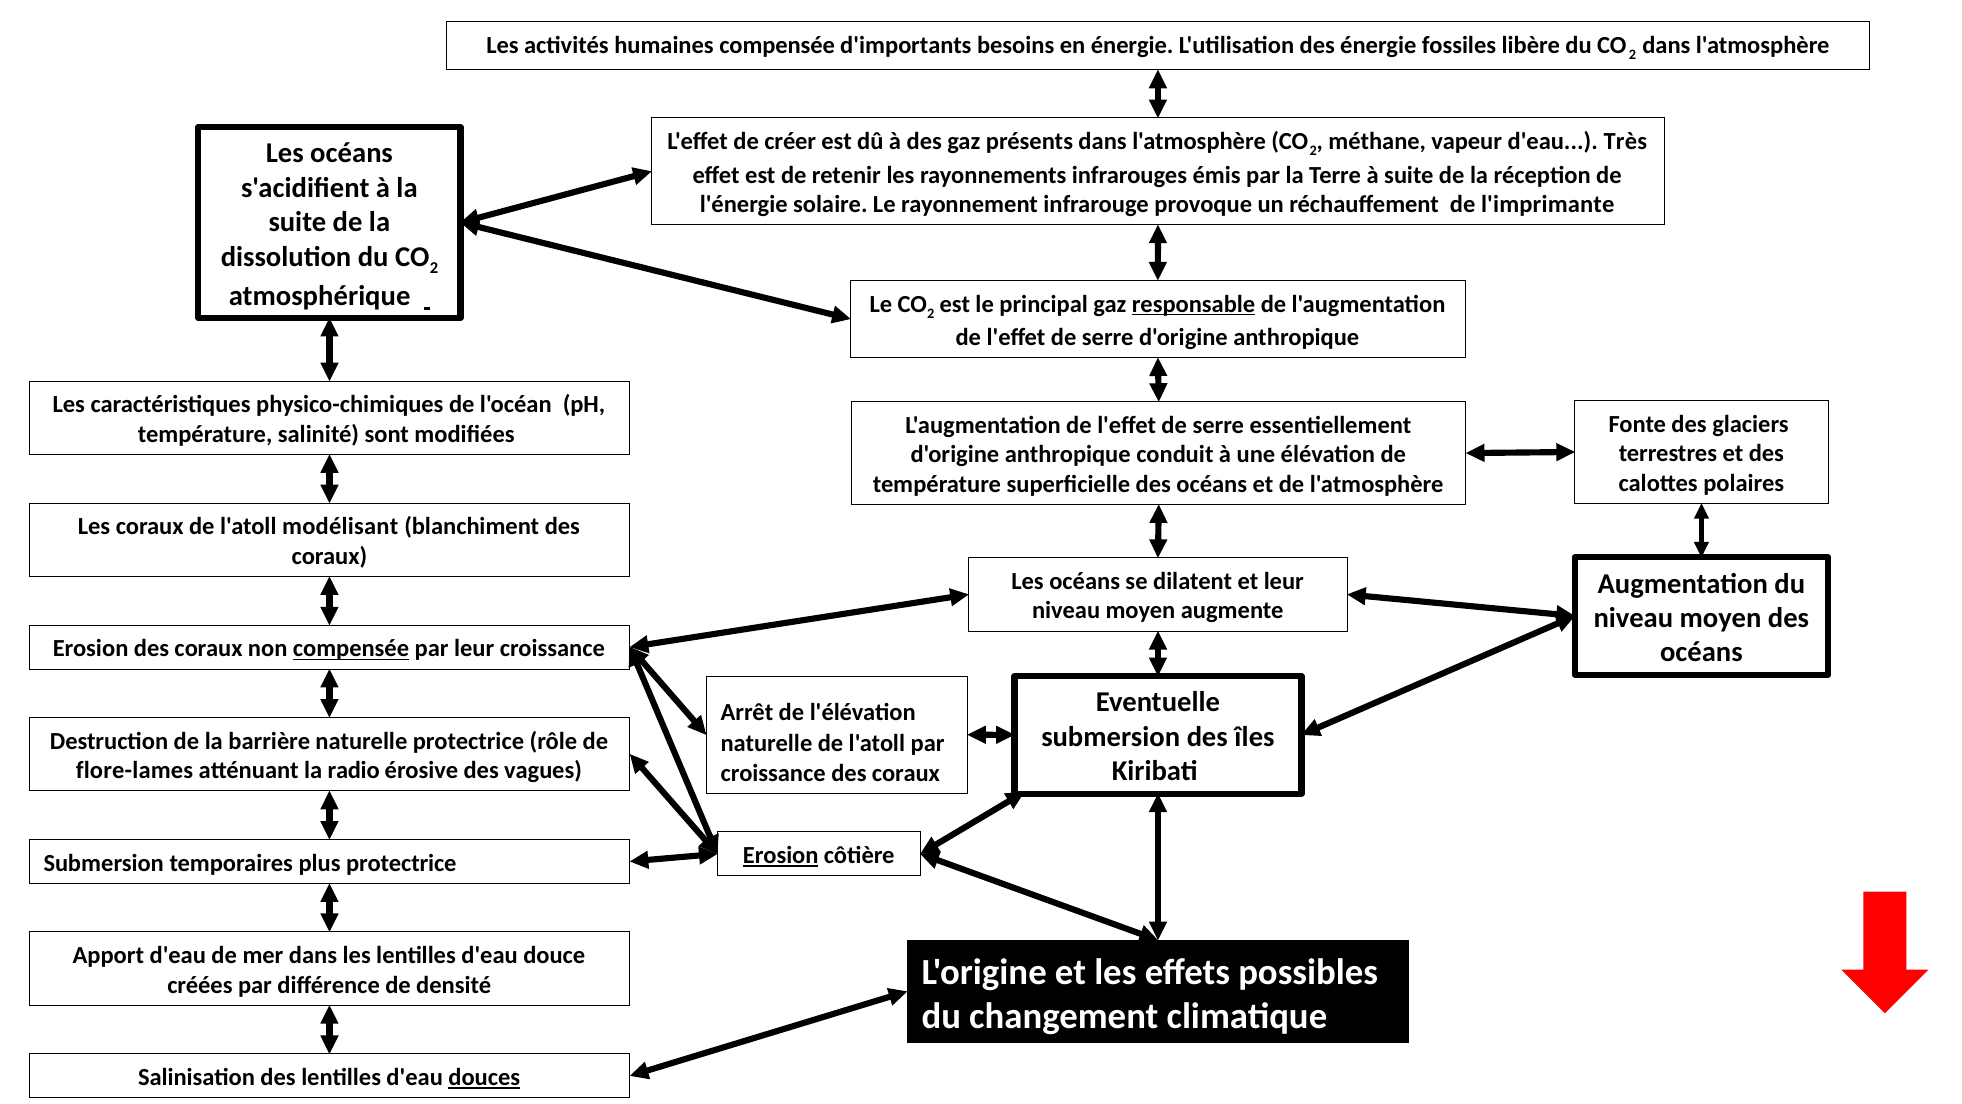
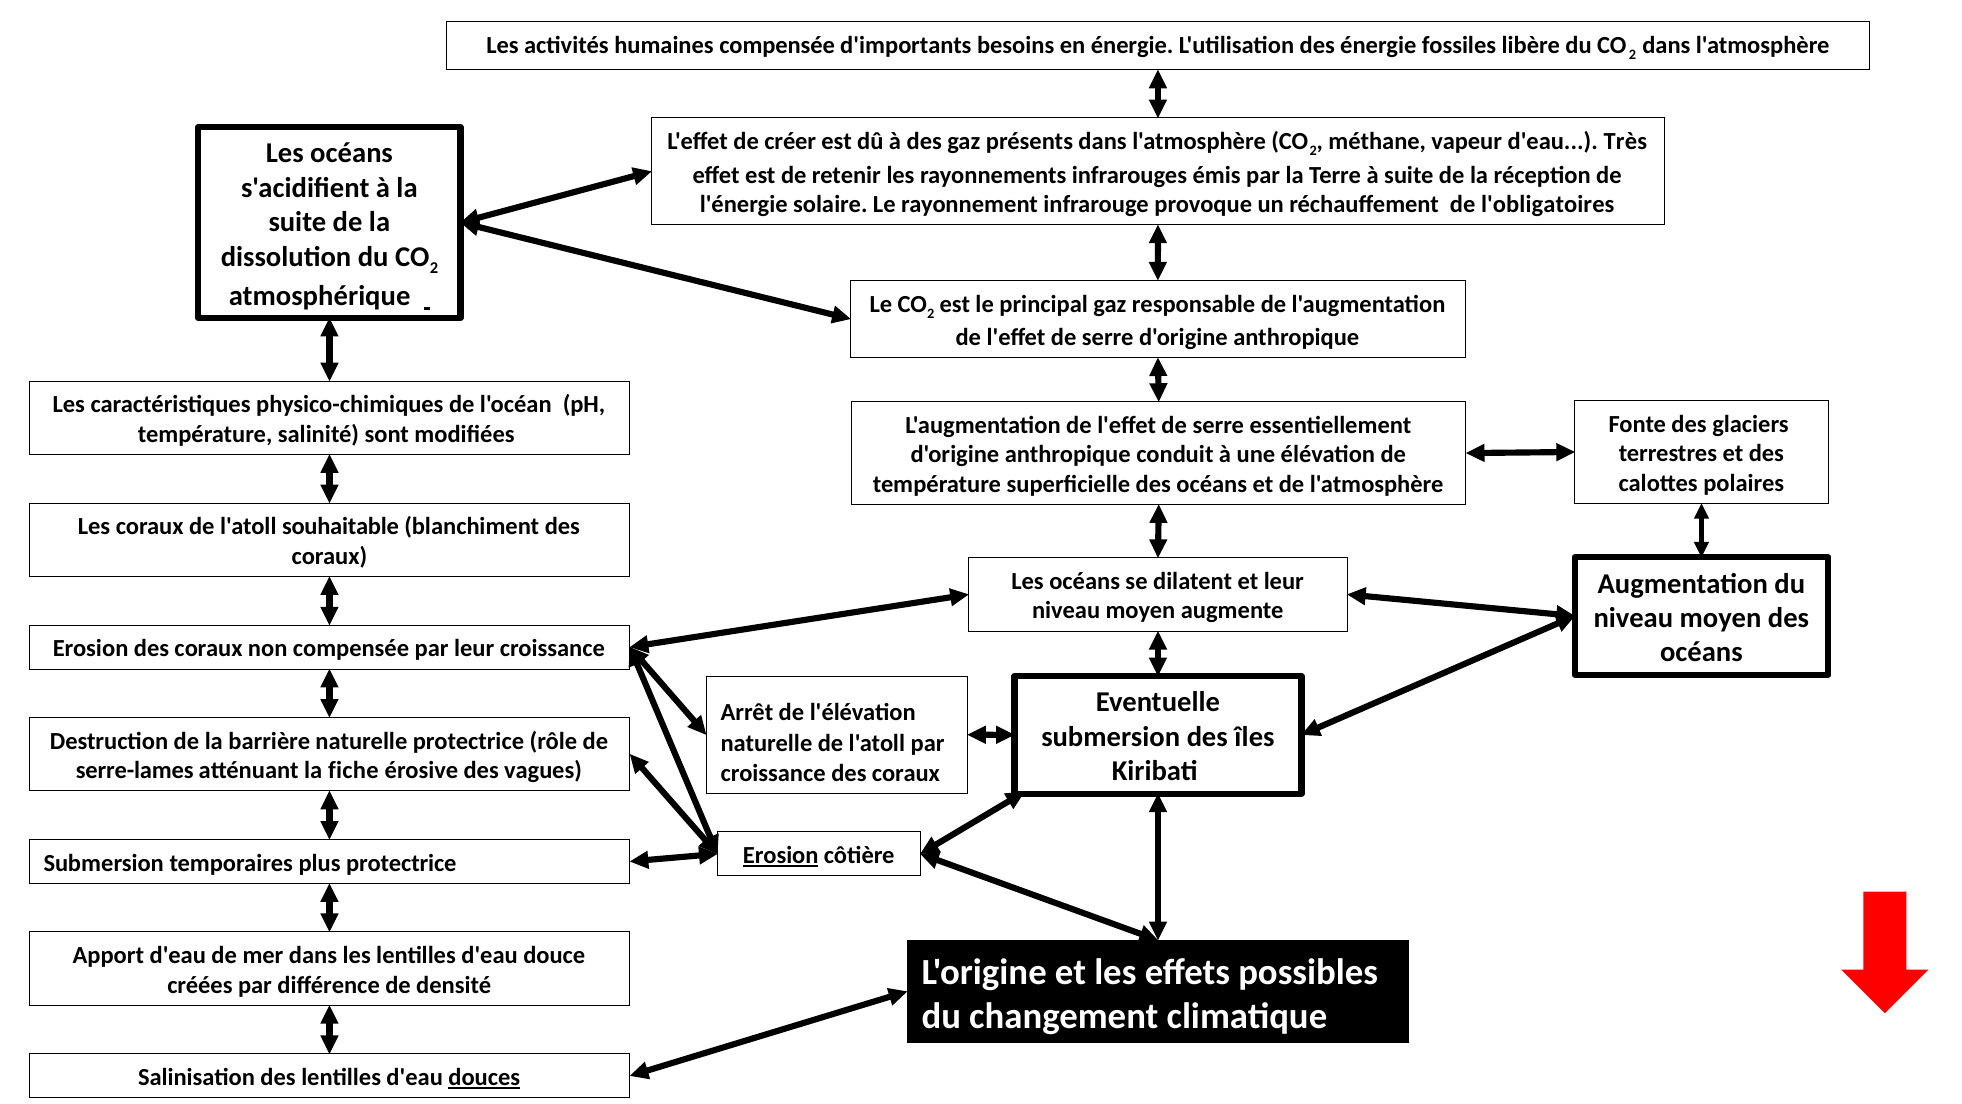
l'imprimante: l'imprimante -> l'obligatoires
responsable underline: present -> none
modélisant: modélisant -> souhaitable
compensée at (351, 649) underline: present -> none
flore-lames: flore-lames -> serre-lames
radio: radio -> fiche
